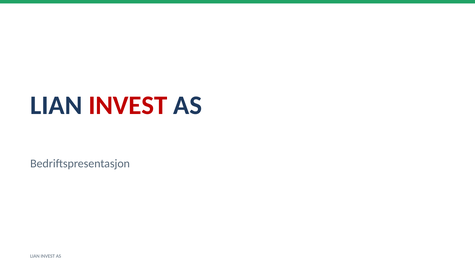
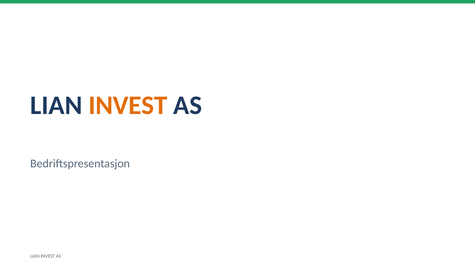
INVEST at (128, 105) colour: red -> orange
